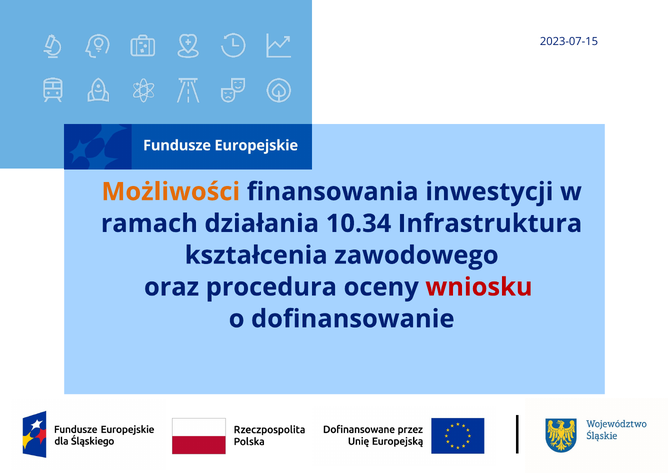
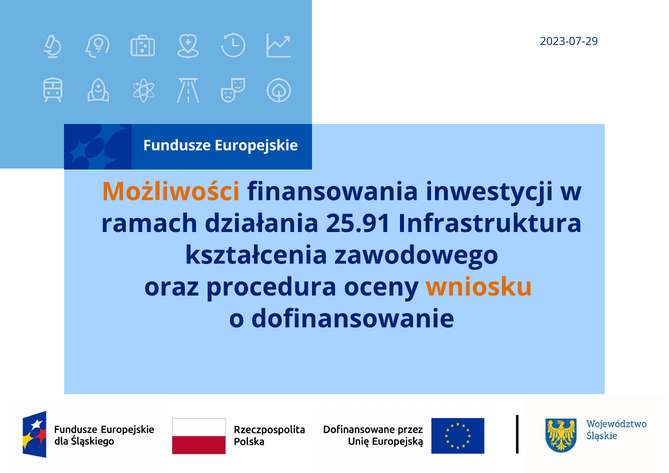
2023-07-15: 2023-07-15 -> 2023-07-29
10.34: 10.34 -> 25.91
wniosku colour: red -> orange
